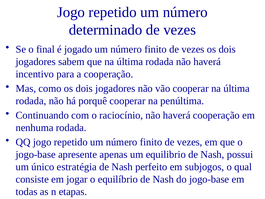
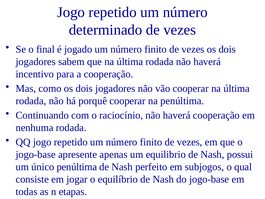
único estratégia: estratégia -> penúltima
